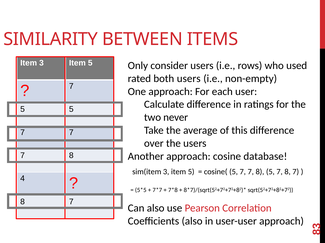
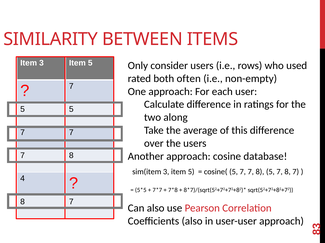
both users: users -> often
never: never -> along
